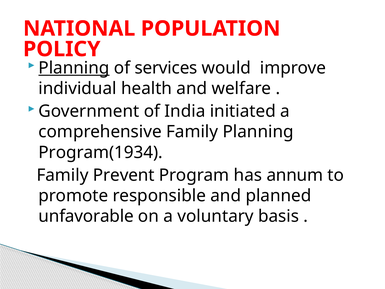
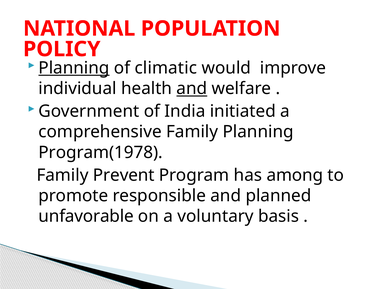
services: services -> climatic
and at (192, 88) underline: none -> present
Program(1934: Program(1934 -> Program(1978
annum: annum -> among
